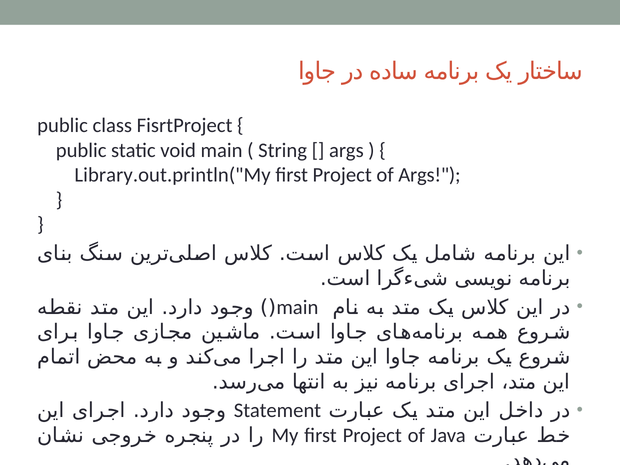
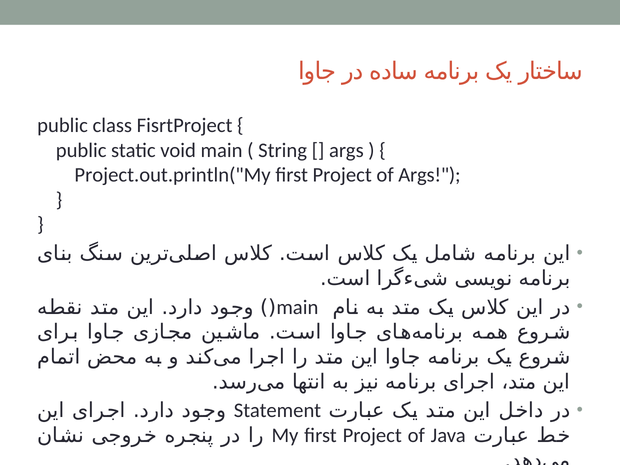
Library.out.println("My: Library.out.println("My -> Project.out.println("My
